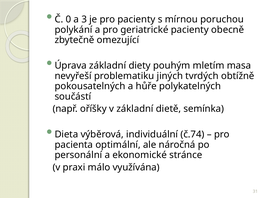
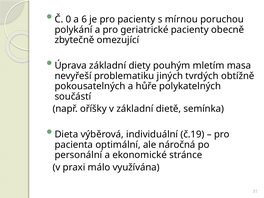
3: 3 -> 6
č.74: č.74 -> č.19
